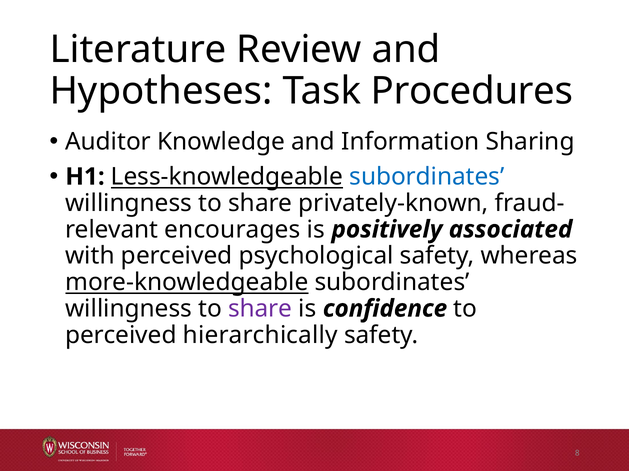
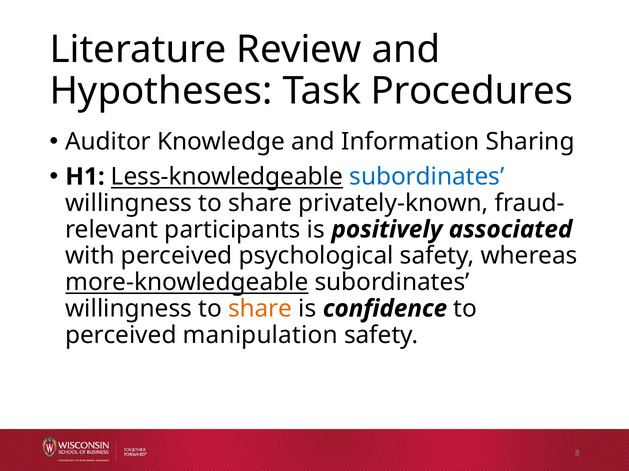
encourages: encourages -> participants
share at (260, 309) colour: purple -> orange
hierarchically: hierarchically -> manipulation
